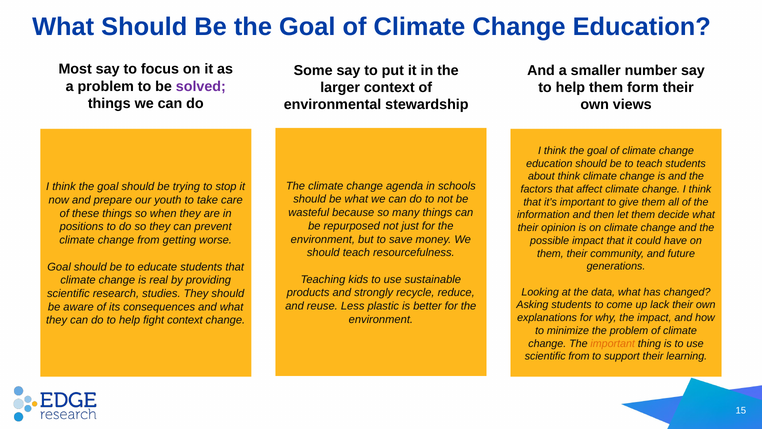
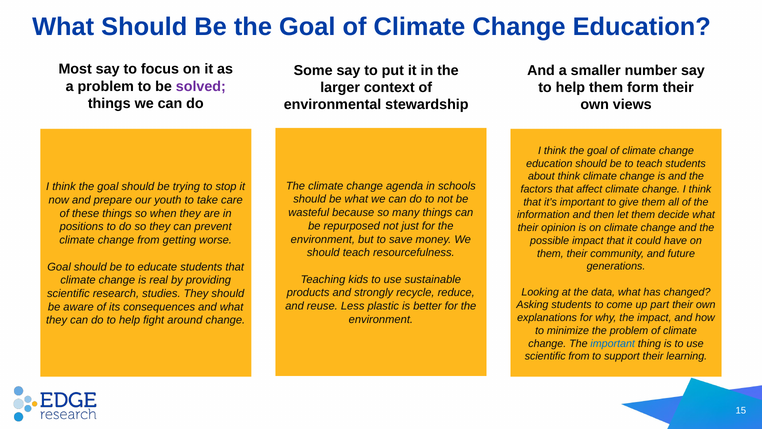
lack: lack -> part
fight context: context -> around
important at (613, 343) colour: orange -> blue
